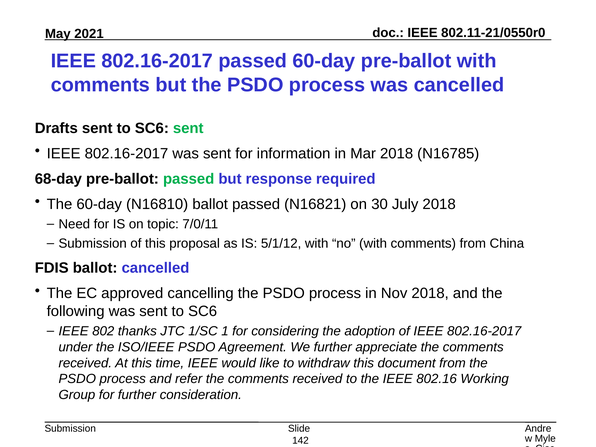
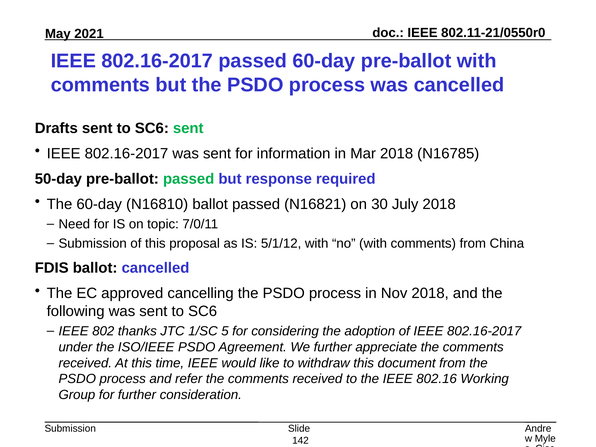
68-day: 68-day -> 50-day
1: 1 -> 5
